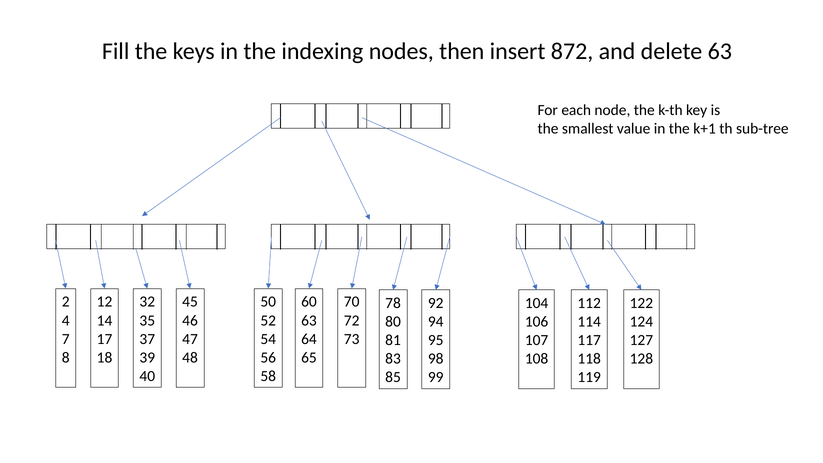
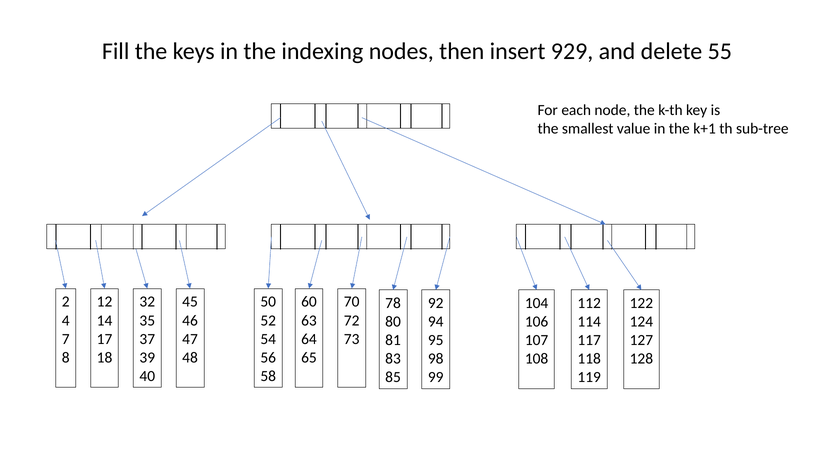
872: 872 -> 929
delete 63: 63 -> 55
